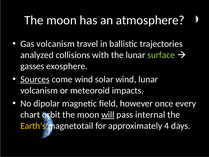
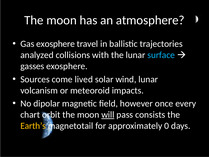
Gas volcanism: volcanism -> exosphere
surface colour: light green -> light blue
Sources underline: present -> none
come wind: wind -> lived
internal: internal -> consists
4: 4 -> 0
